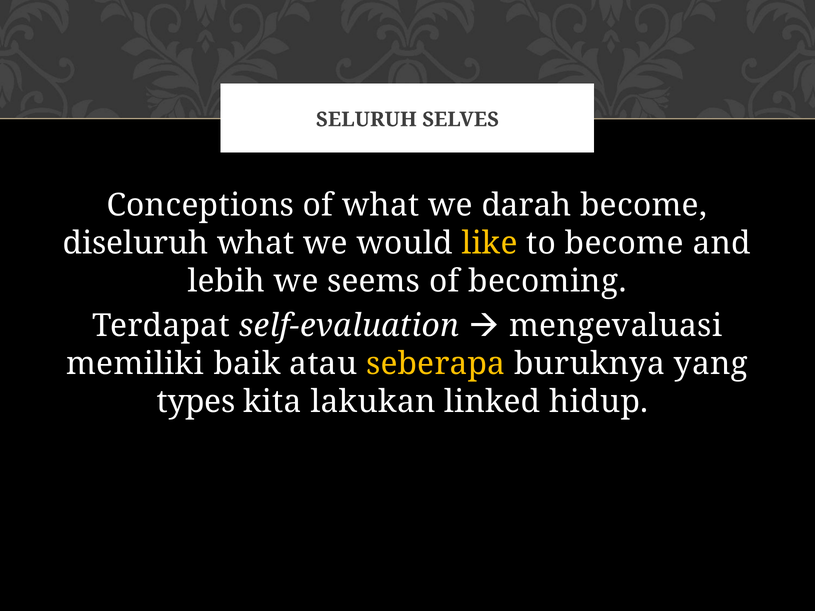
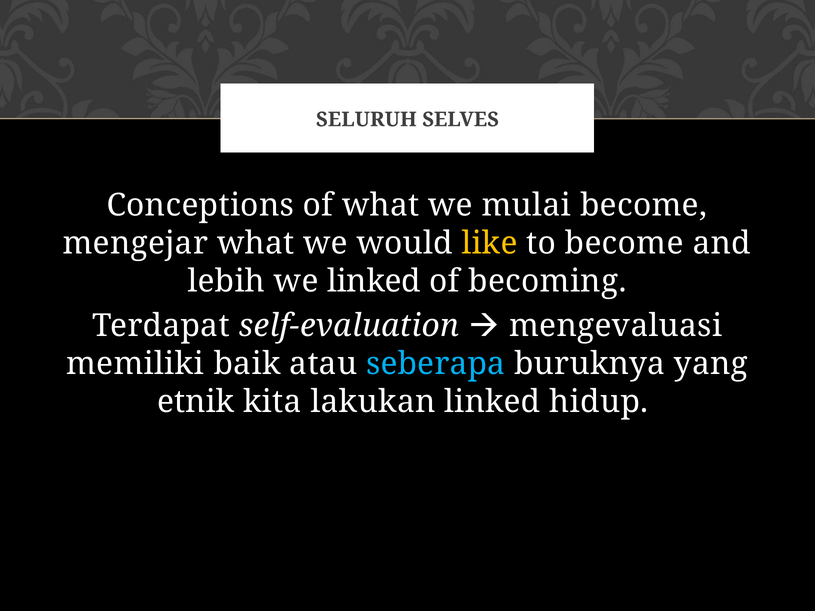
darah: darah -> mulai
diseluruh: diseluruh -> mengejar
we seems: seems -> linked
seberapa colour: yellow -> light blue
types: types -> etnik
